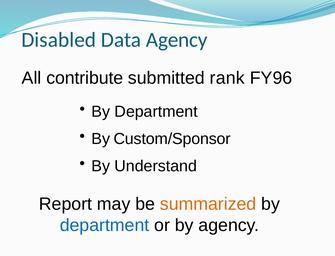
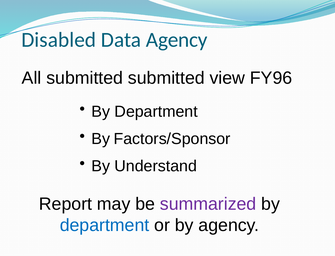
All contribute: contribute -> submitted
rank: rank -> view
Custom/Sponsor: Custom/Sponsor -> Factors/Sponsor
summarized colour: orange -> purple
